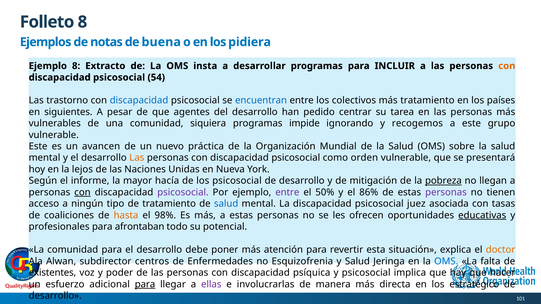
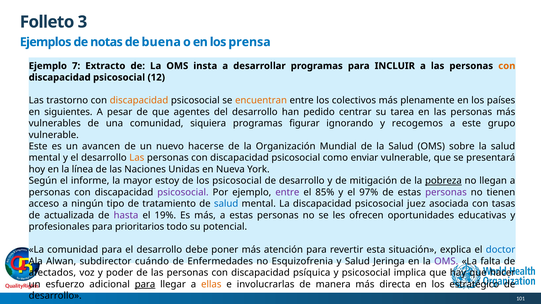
Folleto 8: 8 -> 3
pidiera: pidiera -> prensa
Ejemplo 8: 8 -> 7
54: 54 -> 12
discapacidad at (139, 100) colour: blue -> orange
encuentran colour: blue -> orange
más tratamiento: tratamiento -> plenamente
impide: impide -> figurar
práctica: práctica -> hacerse
orden: orden -> enviar
lejos: lejos -> línea
hacía: hacía -> estoy
con at (82, 192) underline: present -> none
50%: 50% -> 85%
86%: 86% -> 97%
coaliciones: coaliciones -> actualizada
hasta colour: orange -> purple
98%: 98% -> 19%
educativas underline: present -> none
afrontaban: afrontaban -> prioritarios
doctor colour: orange -> blue
centros: centros -> cuándo
OMS at (446, 261) colour: blue -> purple
existentes: existentes -> afectados
ellas colour: purple -> orange
